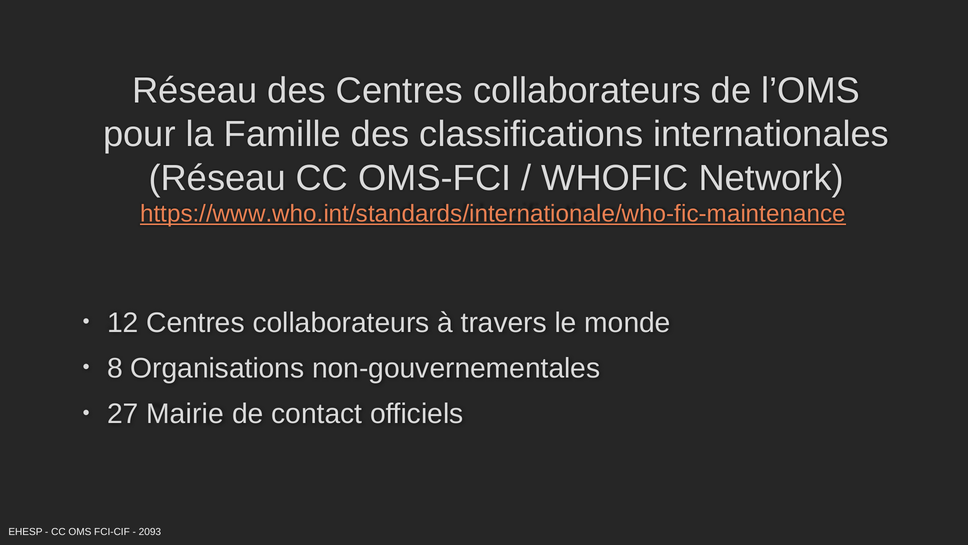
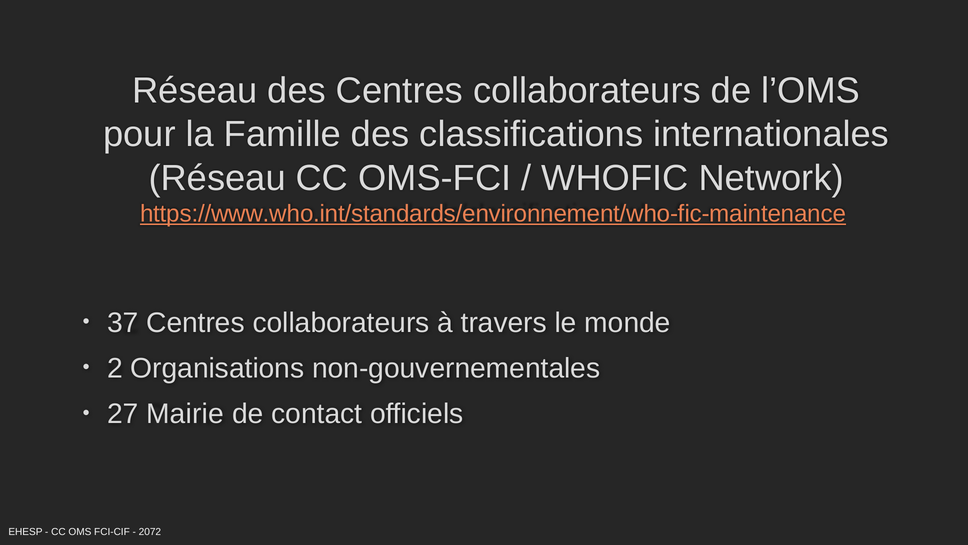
https://www.who.int/standards/internationale/who-fic-maintenance: https://www.who.int/standards/internationale/who-fic-maintenance -> https://www.who.int/standards/environnement/who-fic-maintenance
12: 12 -> 37
8: 8 -> 2
2093: 2093 -> 2072
